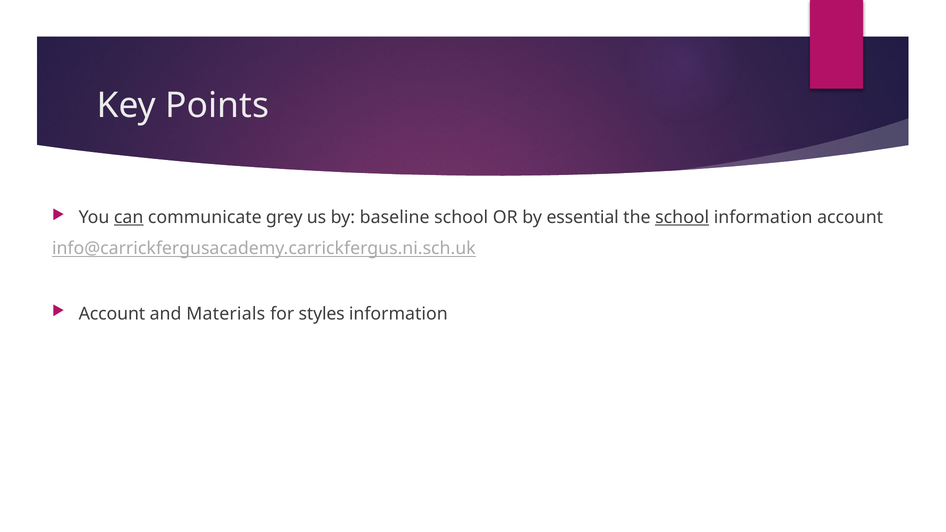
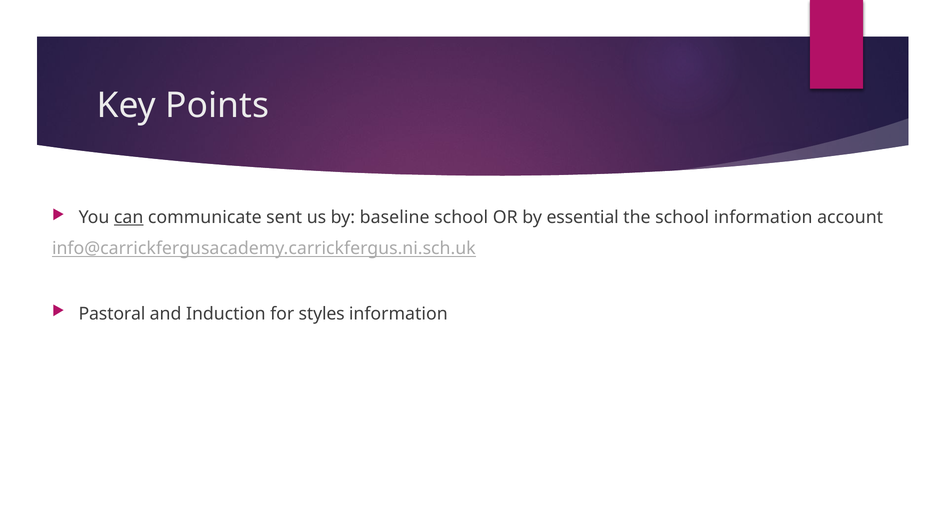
grey: grey -> sent
school at (682, 217) underline: present -> none
Account at (112, 314): Account -> Pastoral
Materials: Materials -> Induction
